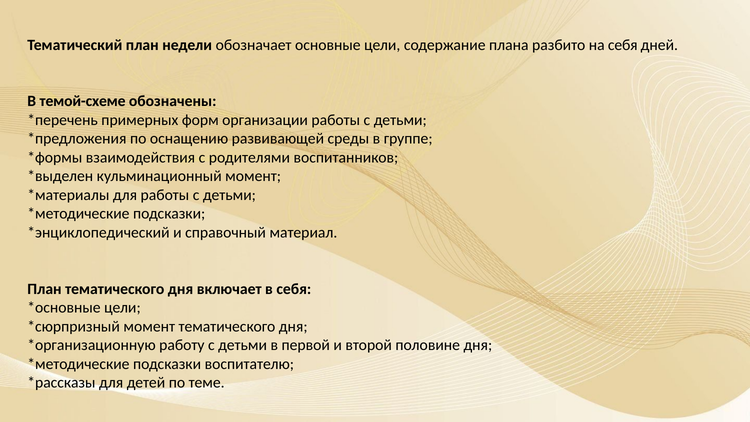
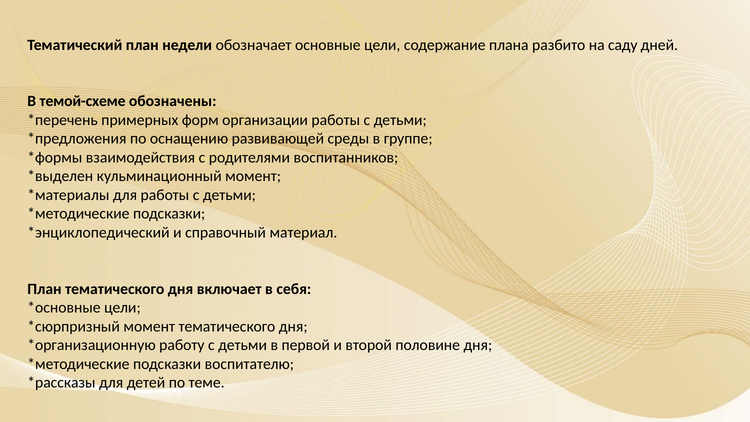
на себя: себя -> саду
